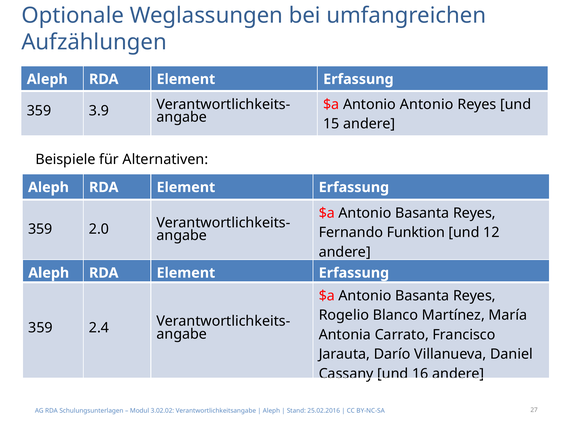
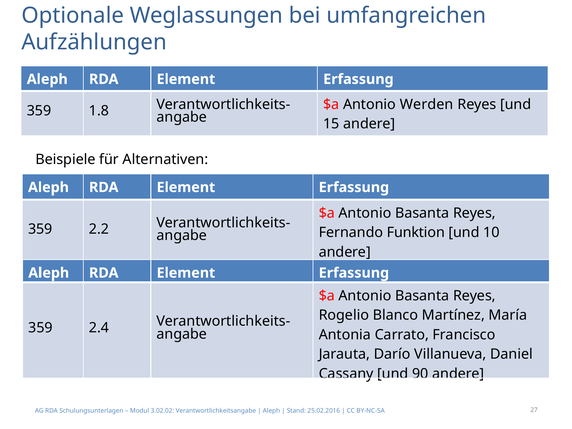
Antonio Antonio: Antonio -> Werden
3.9: 3.9 -> 1.8
2.0: 2.0 -> 2.2
12: 12 -> 10
16: 16 -> 90
